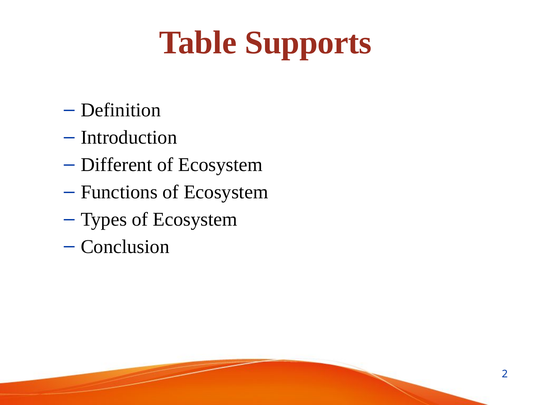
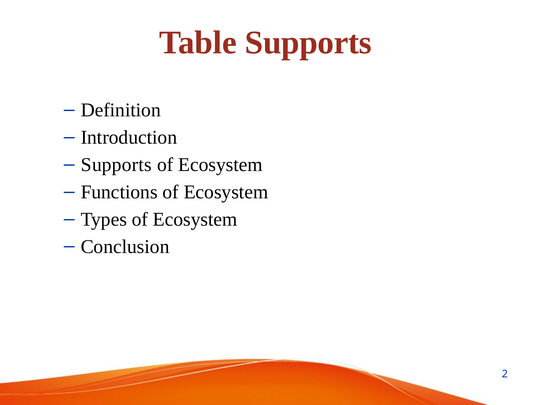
Different at (116, 165): Different -> Supports
